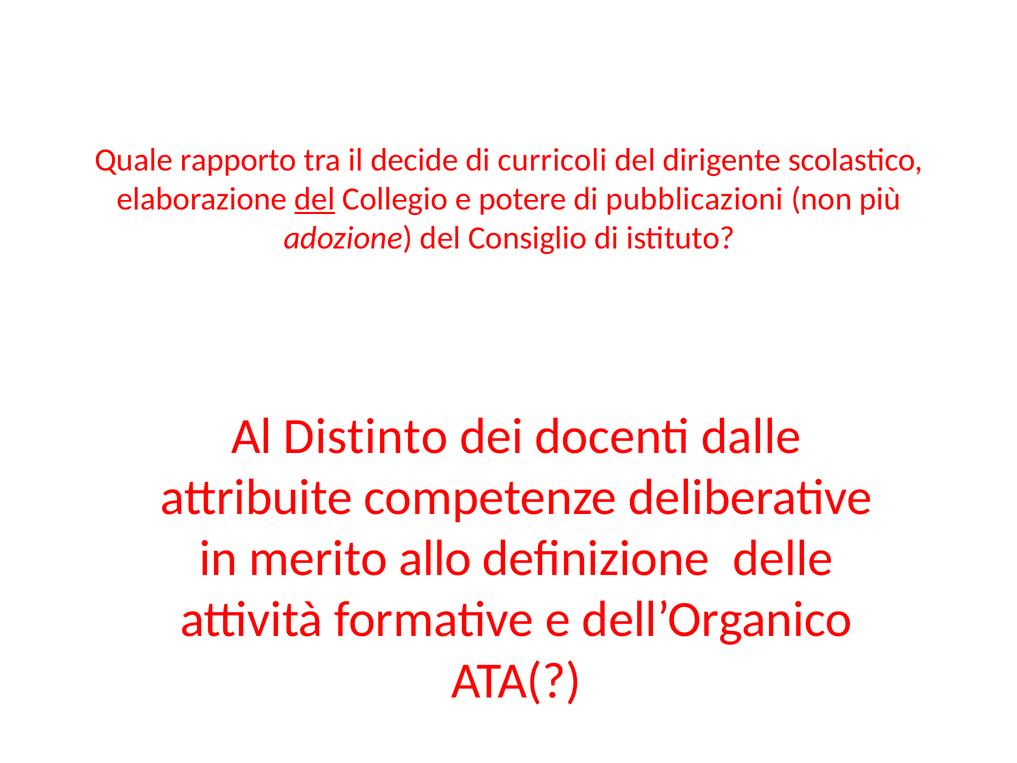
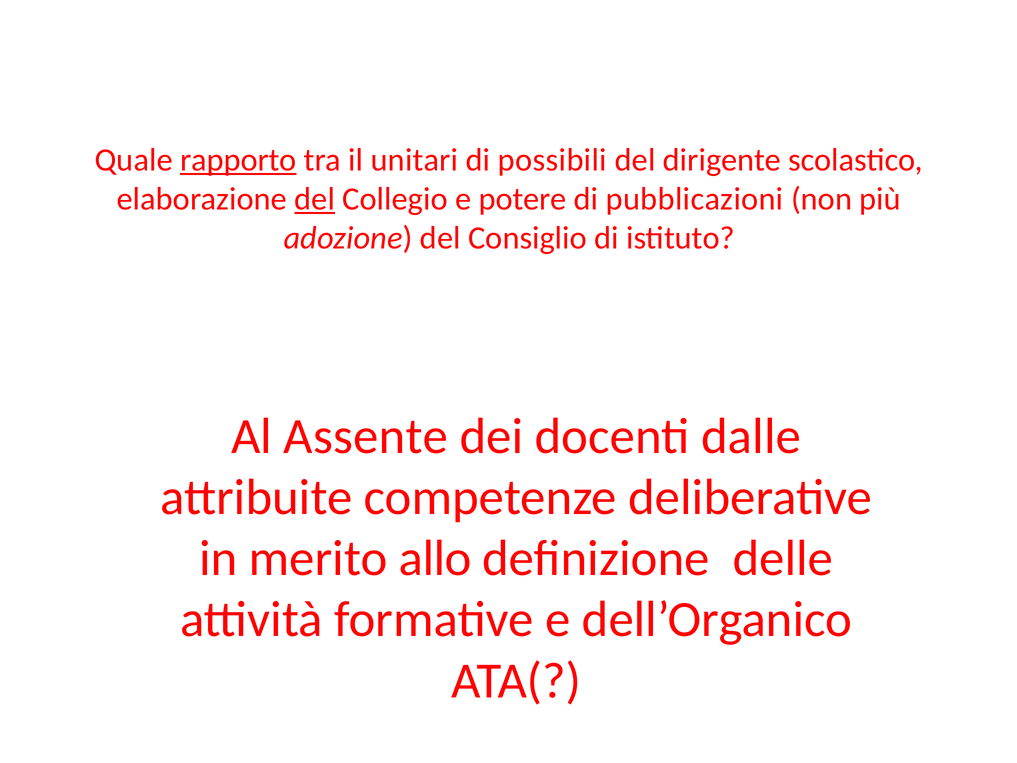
rapporto underline: none -> present
decide: decide -> unitari
curricoli: curricoli -> possibili
Distinto: Distinto -> Assente
